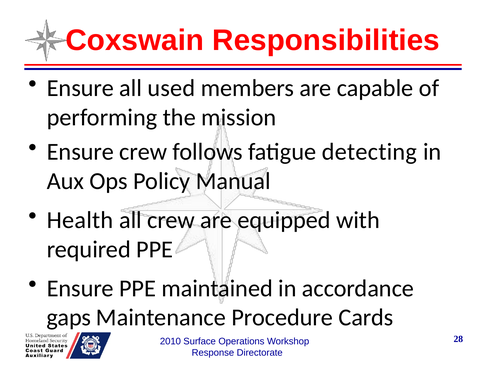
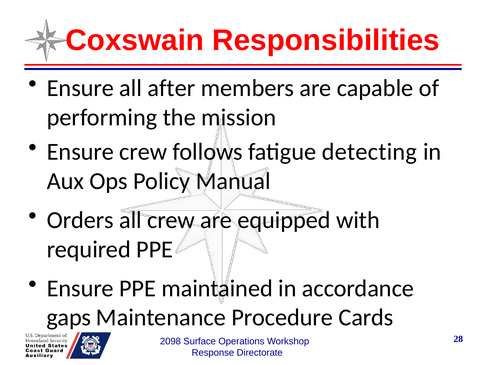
used: used -> after
Health: Health -> Orders
2010: 2010 -> 2098
